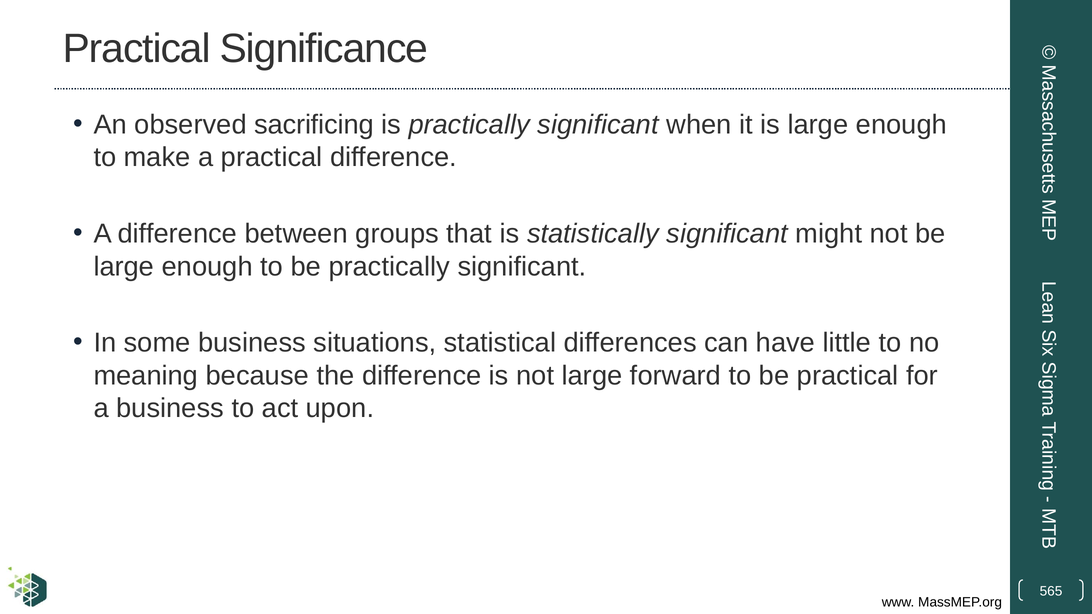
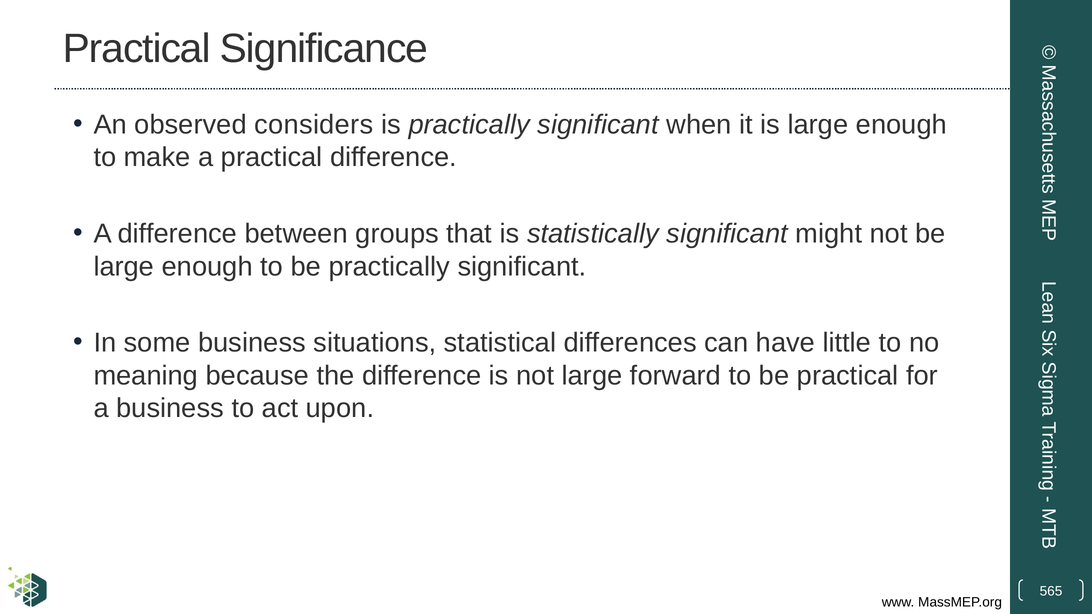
sacrificing: sacrificing -> considers
